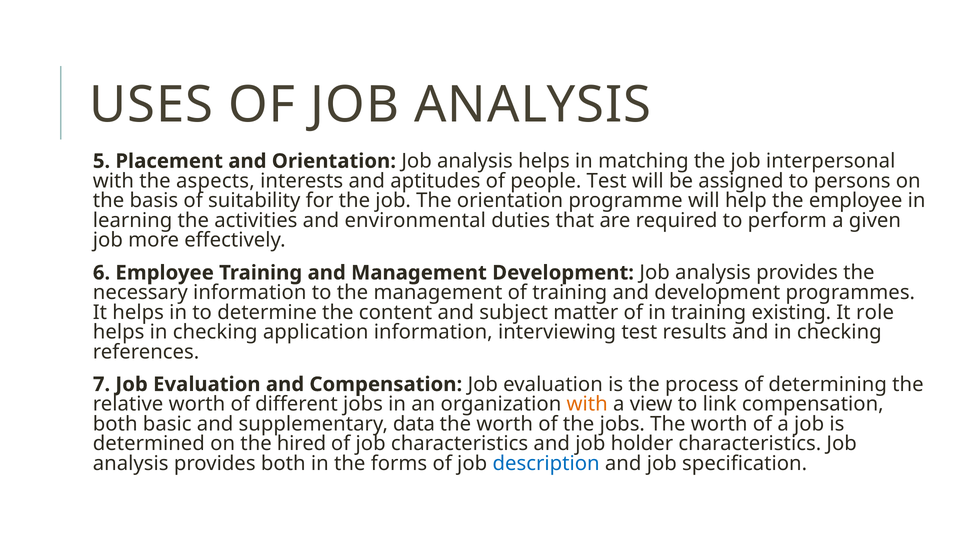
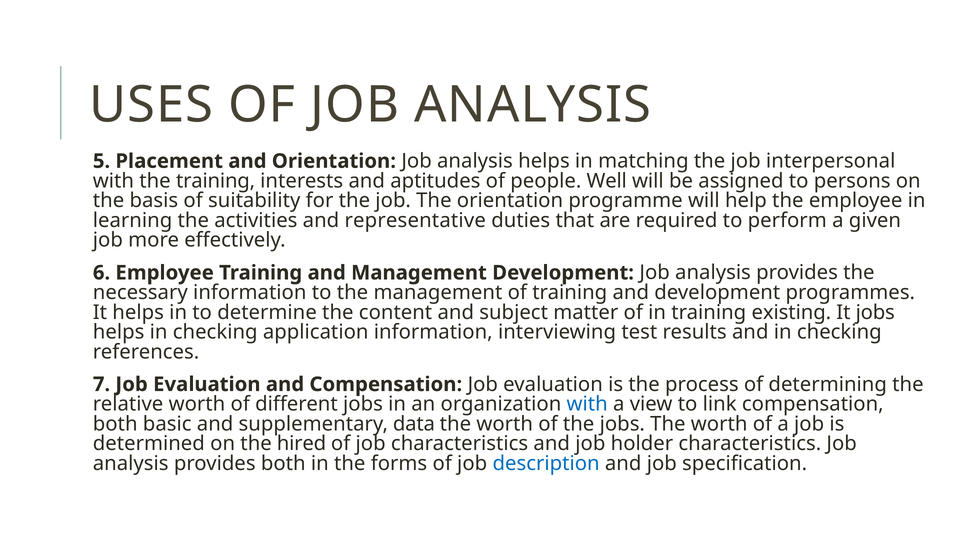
the aspects: aspects -> training
people Test: Test -> Well
environmental: environmental -> representative
It role: role -> jobs
with at (587, 404) colour: orange -> blue
